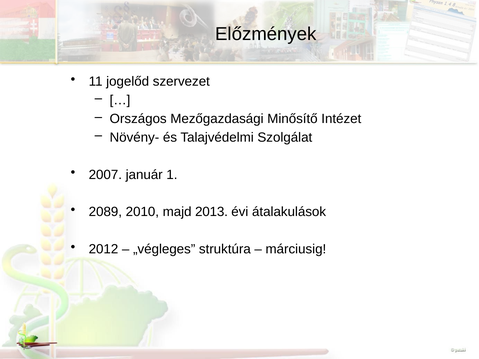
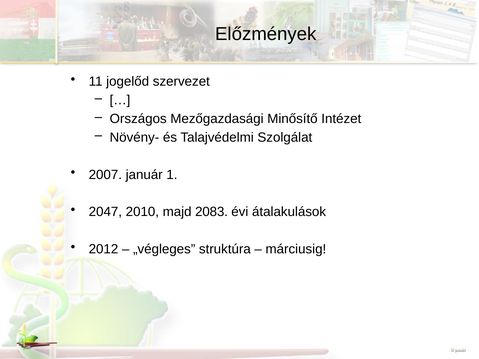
2089: 2089 -> 2047
2013: 2013 -> 2083
